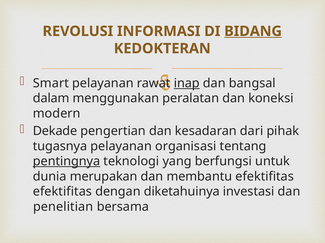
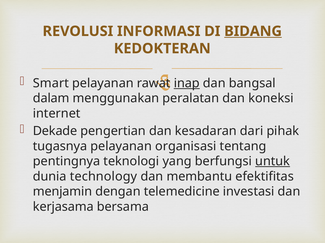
modern: modern -> internet
pentingnya underline: present -> none
untuk underline: none -> present
merupakan: merupakan -> technology
efektifitas at (62, 192): efektifitas -> menjamin
diketahuinya: diketahuinya -> telemedicine
penelitian: penelitian -> kerjasama
